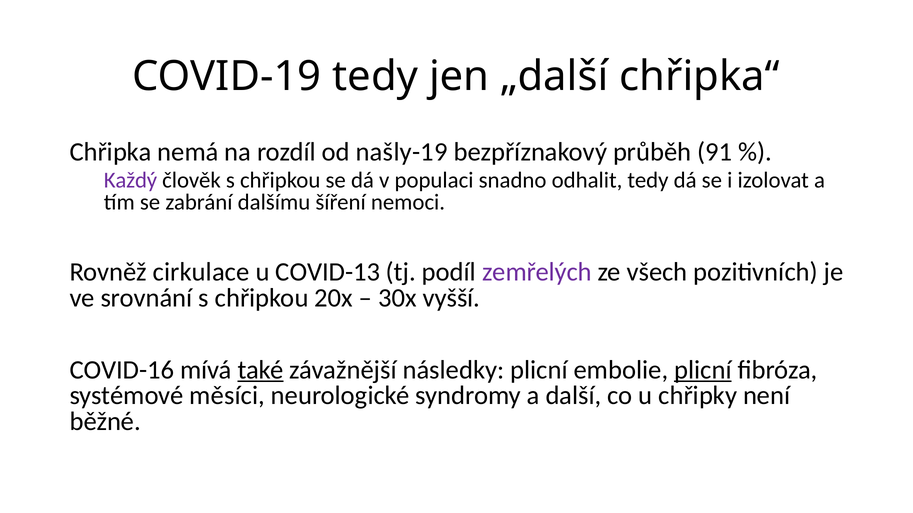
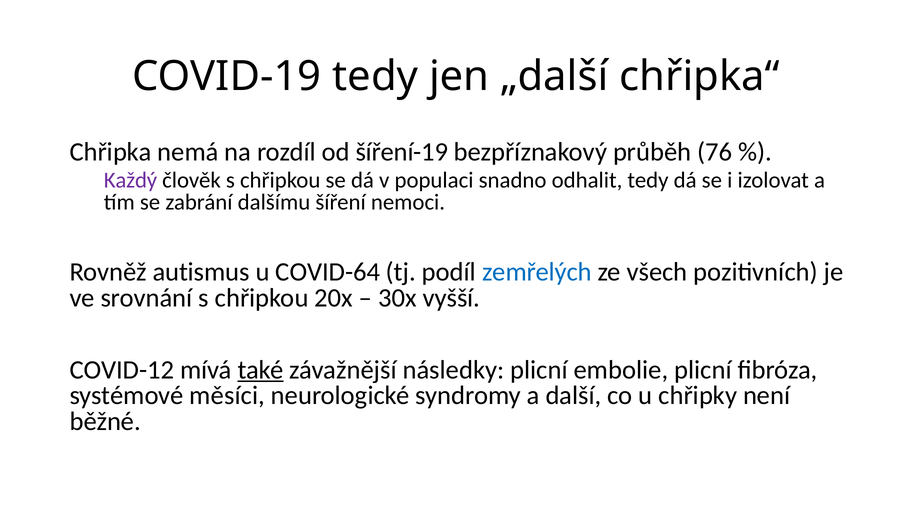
našly-19: našly-19 -> šíření-19
91: 91 -> 76
cirkulace: cirkulace -> autismus
COVID-13: COVID-13 -> COVID-64
zemřelých colour: purple -> blue
COVID-16: COVID-16 -> COVID-12
plicní at (703, 370) underline: present -> none
